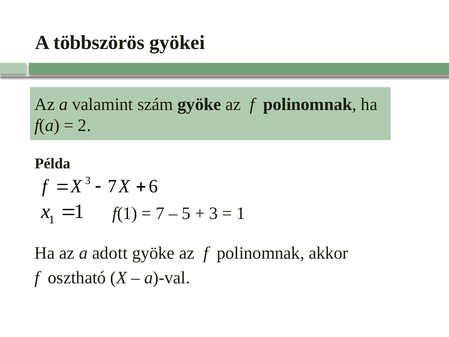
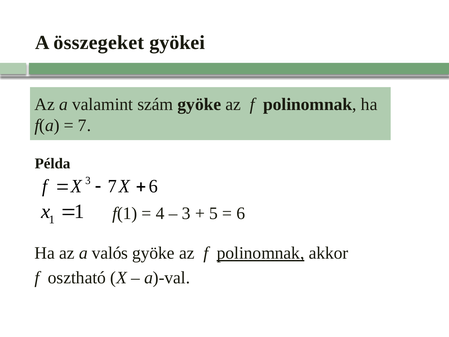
többszörös: többszörös -> összegeket
2 at (85, 125): 2 -> 7
7 at (160, 213): 7 -> 4
5 at (186, 213): 5 -> 3
3 at (214, 213): 3 -> 5
1 at (241, 213): 1 -> 6
adott: adott -> valós
polinomnak at (261, 253) underline: none -> present
